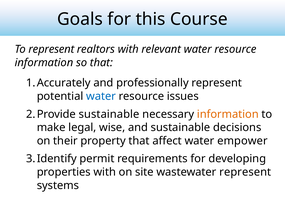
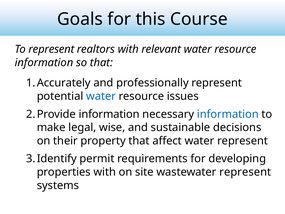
sustainable at (109, 114): sustainable -> information
information at (228, 114) colour: orange -> blue
water empower: empower -> represent
